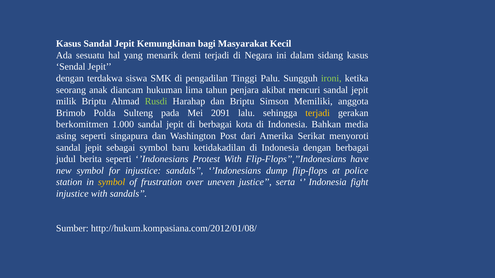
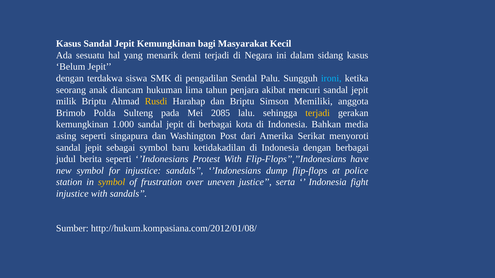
Sendal: Sendal -> Belum
Tinggi: Tinggi -> Sendal
ironi colour: light green -> light blue
Rusdi colour: light green -> yellow
2091: 2091 -> 2085
berkomitmen at (82, 125): berkomitmen -> kemungkinan
